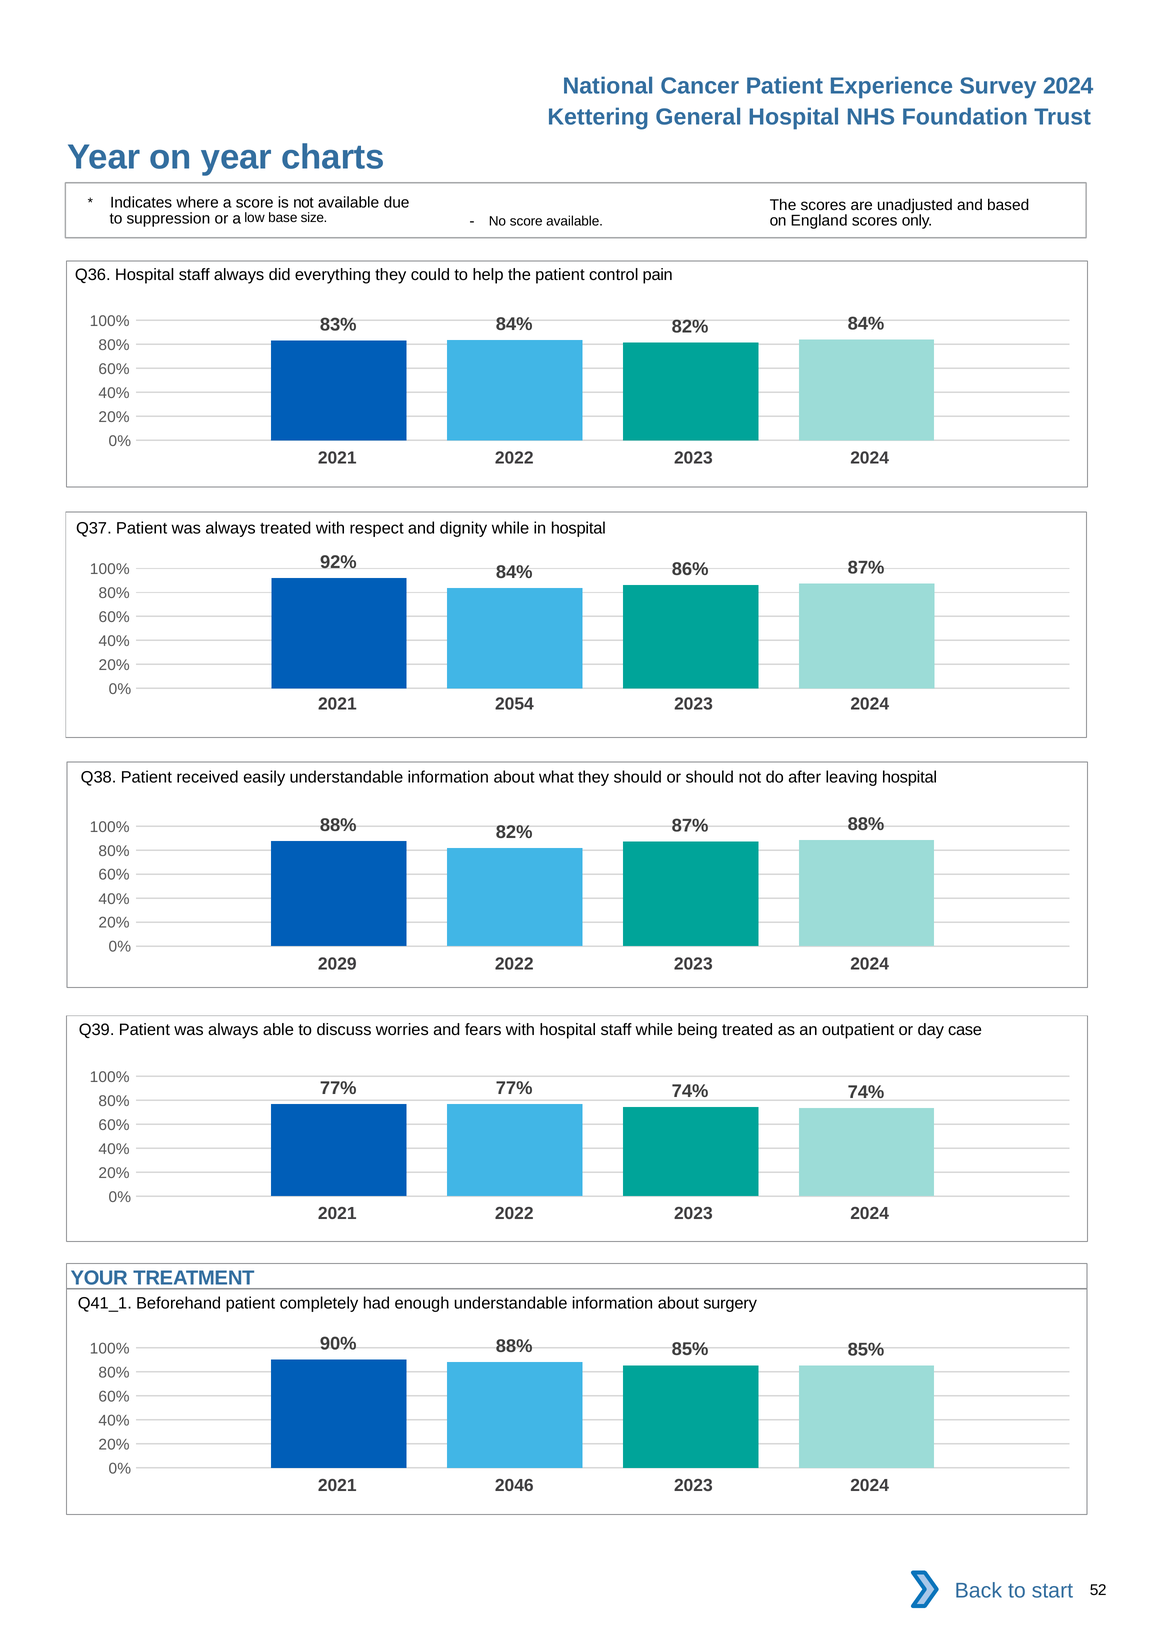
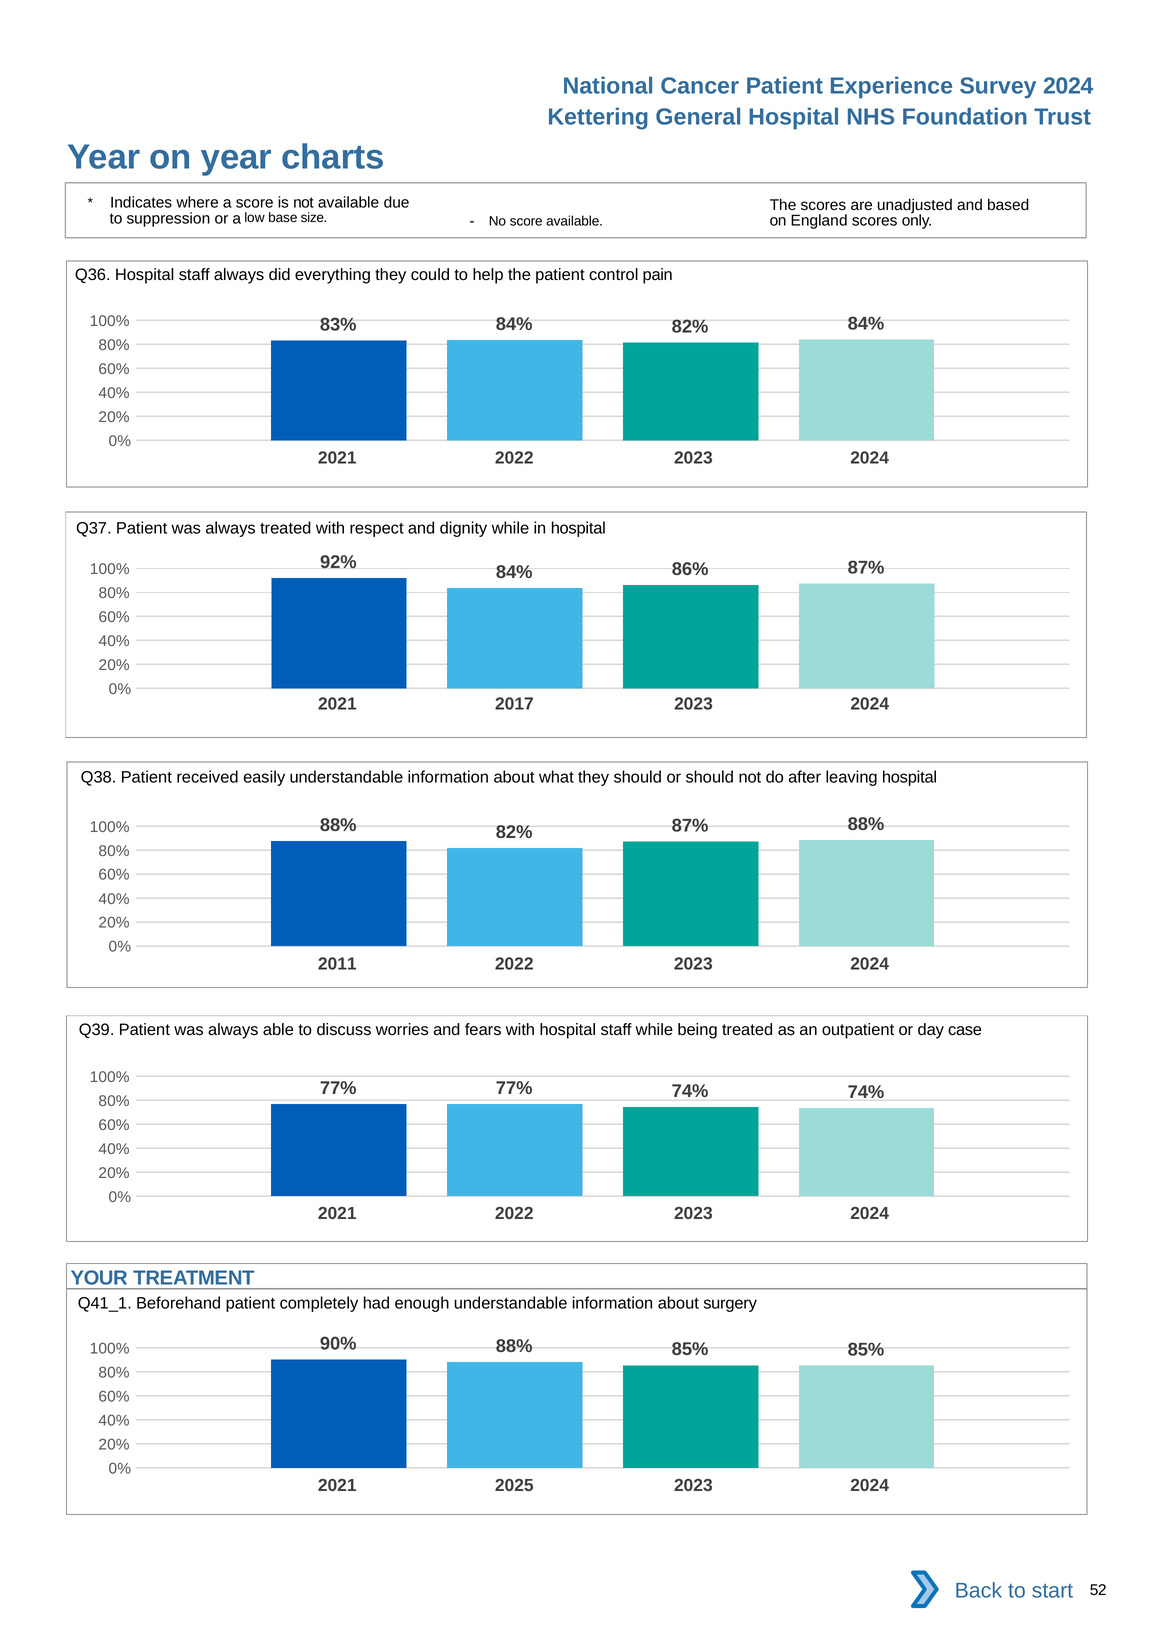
2054: 2054 -> 2017
2029: 2029 -> 2011
2046: 2046 -> 2025
